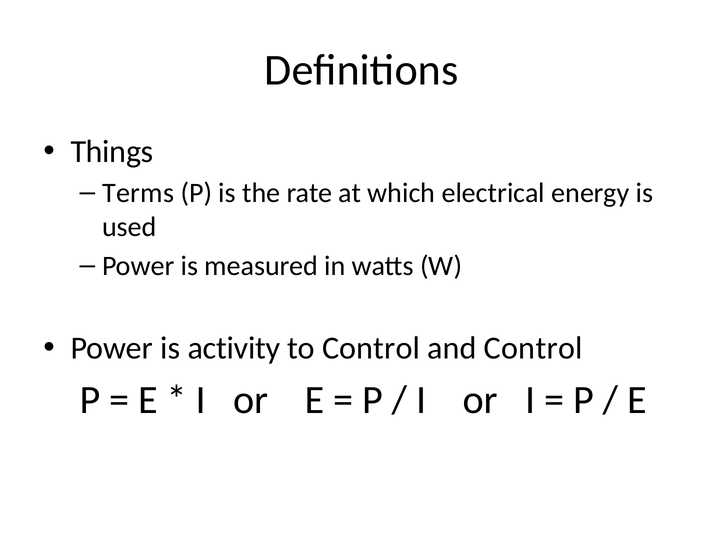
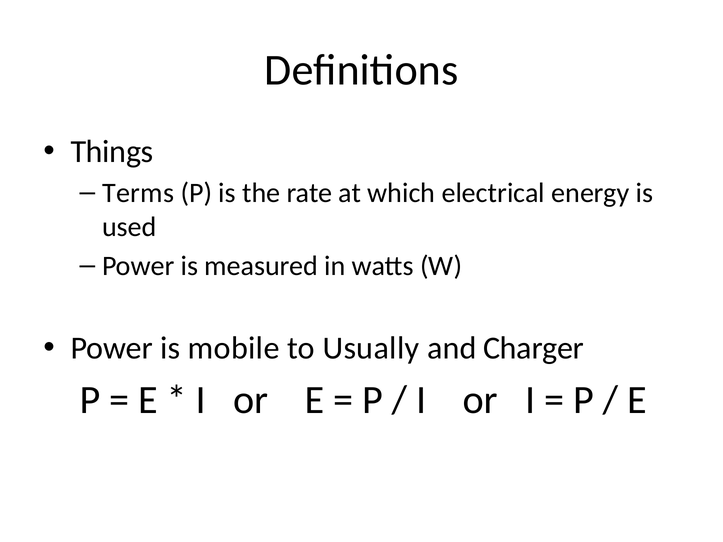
activity: activity -> mobile
to Control: Control -> Usually
and Control: Control -> Charger
